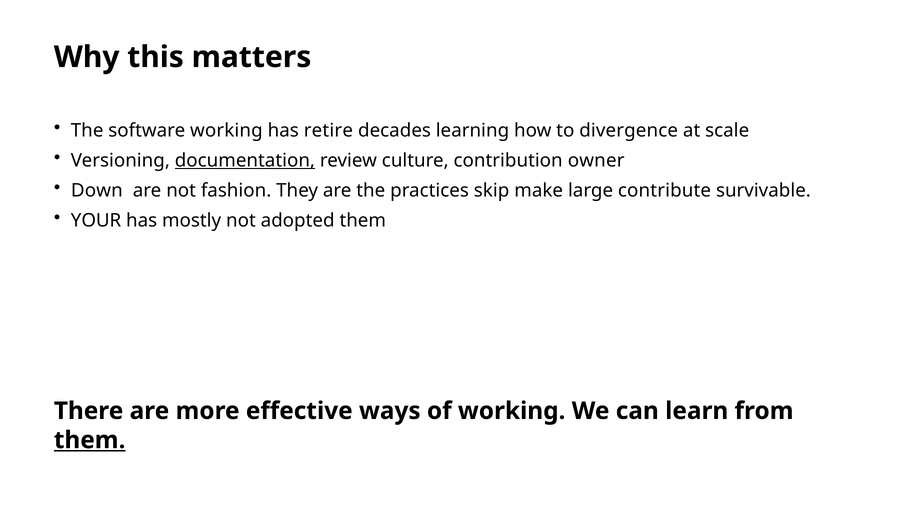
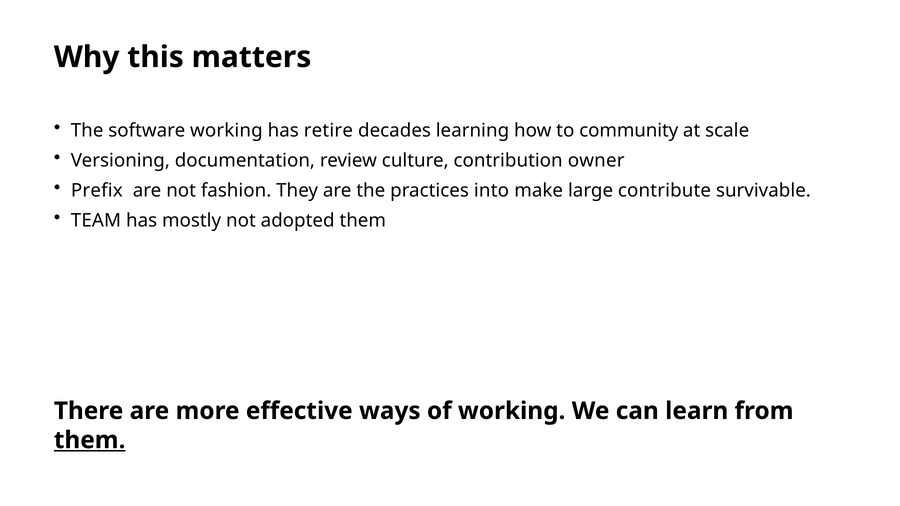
divergence: divergence -> community
documentation underline: present -> none
Down: Down -> Prefix
skip: skip -> into
YOUR: YOUR -> TEAM
